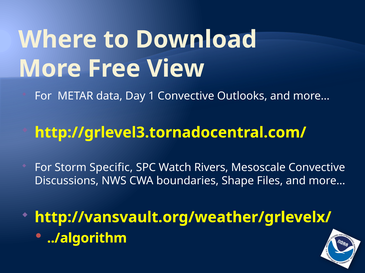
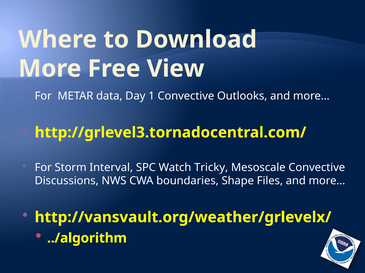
Specific: Specific -> Interval
Rivers: Rivers -> Tricky
